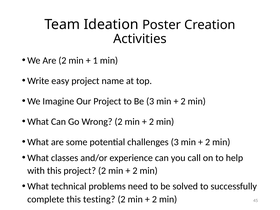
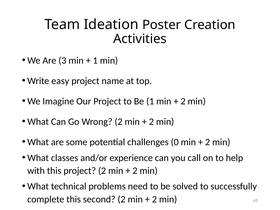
Are 2: 2 -> 3
Be 3: 3 -> 1
challenges 3: 3 -> 0
testing: testing -> second
